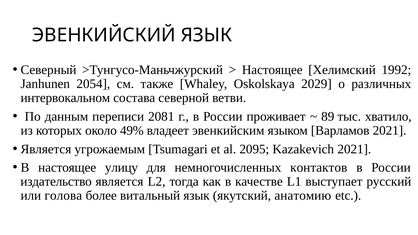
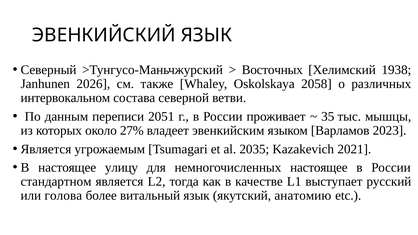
Настоящее at (272, 70): Настоящее -> Восточных
1992: 1992 -> 1938
2054: 2054 -> 2026
2029: 2029 -> 2058
2081: 2081 -> 2051
89: 89 -> 35
хватило: хватило -> мышцы
49%: 49% -> 27%
Варламов 2021: 2021 -> 2023
2095: 2095 -> 2035
немногочисленных контактов: контактов -> настоящее
издательство: издательство -> стандартном
